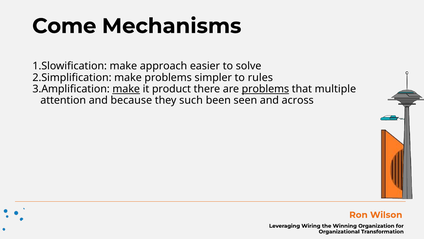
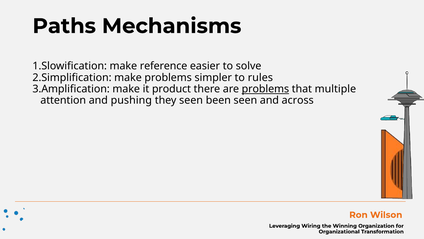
Come: Come -> Paths
approach: approach -> reference
make at (126, 89) underline: present -> none
because: because -> pushing
they such: such -> seen
